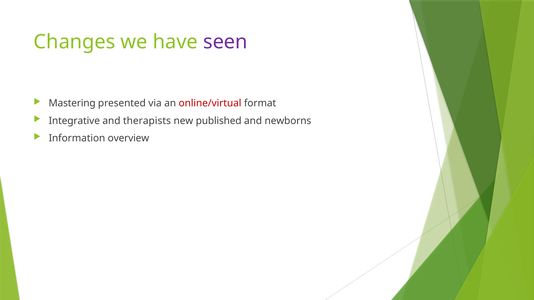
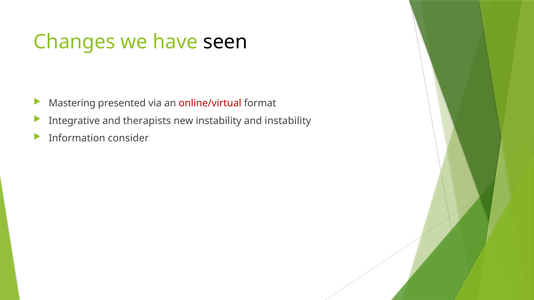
seen colour: purple -> black
new published: published -> instability
and newborns: newborns -> instability
overview: overview -> consider
